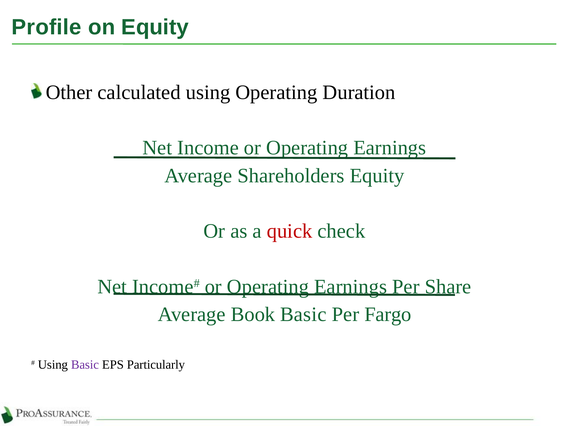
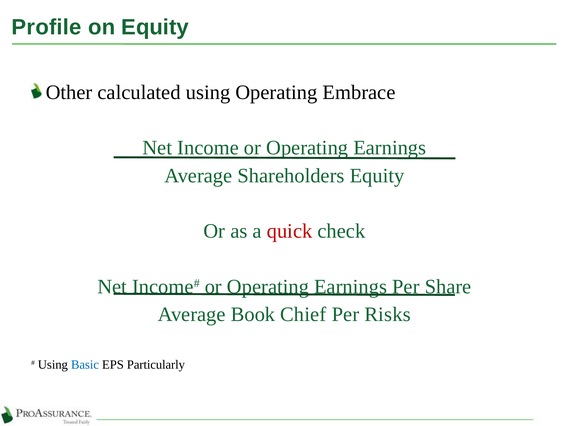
Duration: Duration -> Embrace
Book Basic: Basic -> Chief
Fargo: Fargo -> Risks
Basic at (85, 365) colour: purple -> blue
